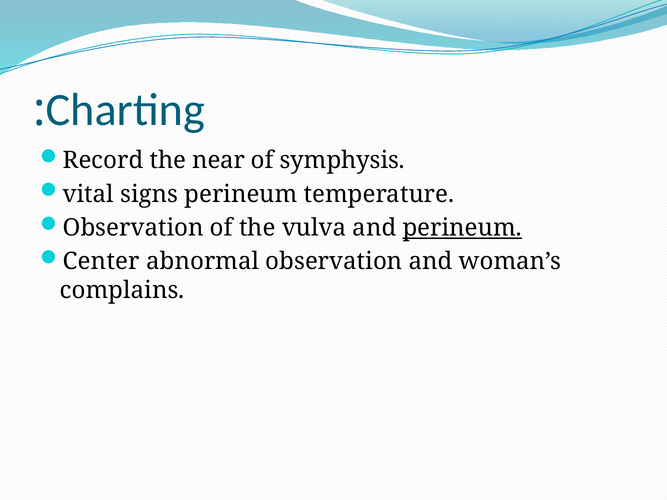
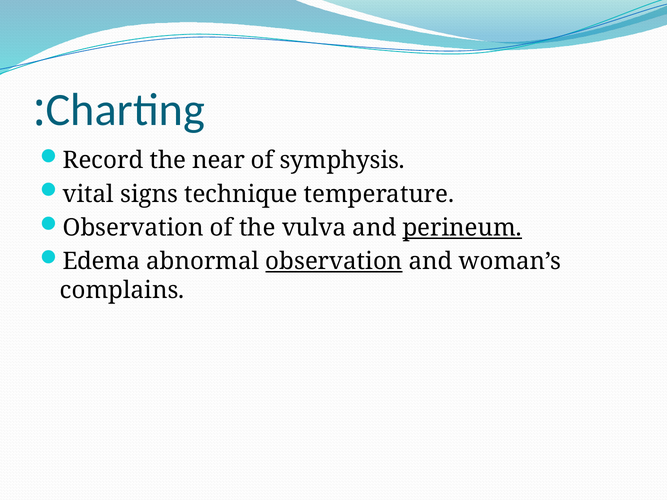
signs perineum: perineum -> technique
Center: Center -> Edema
observation at (334, 262) underline: none -> present
